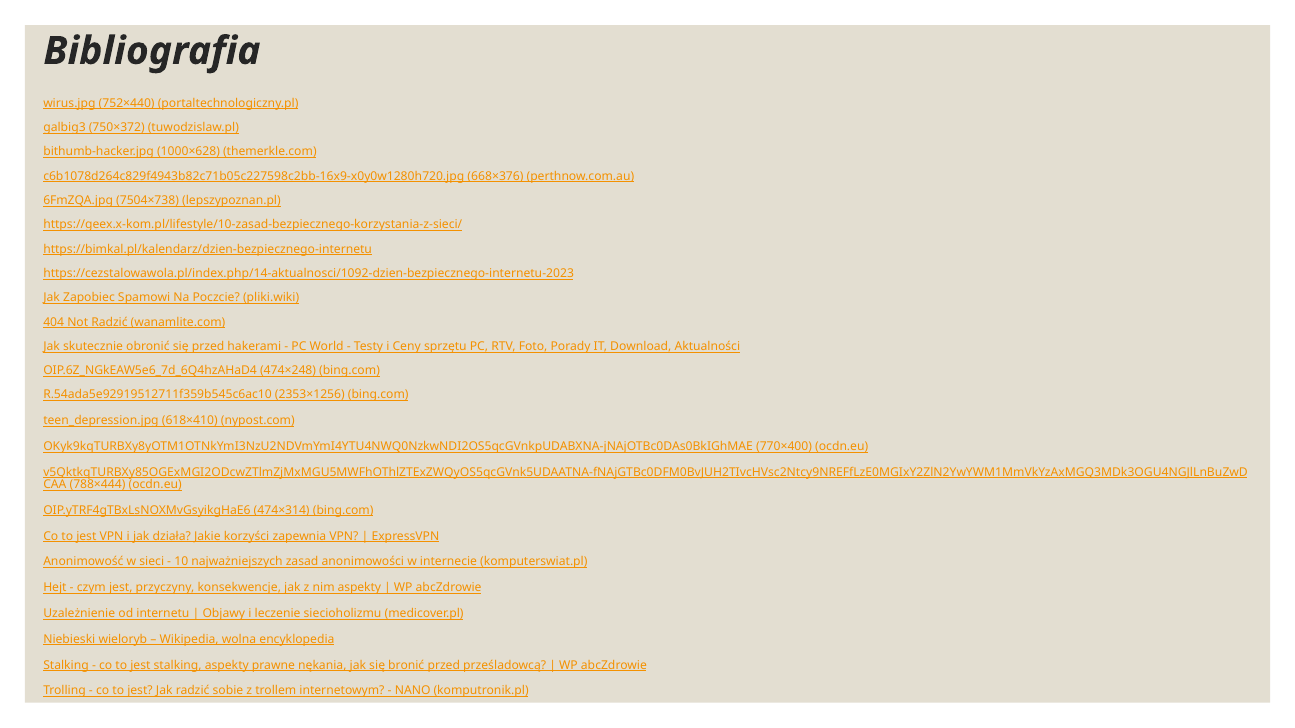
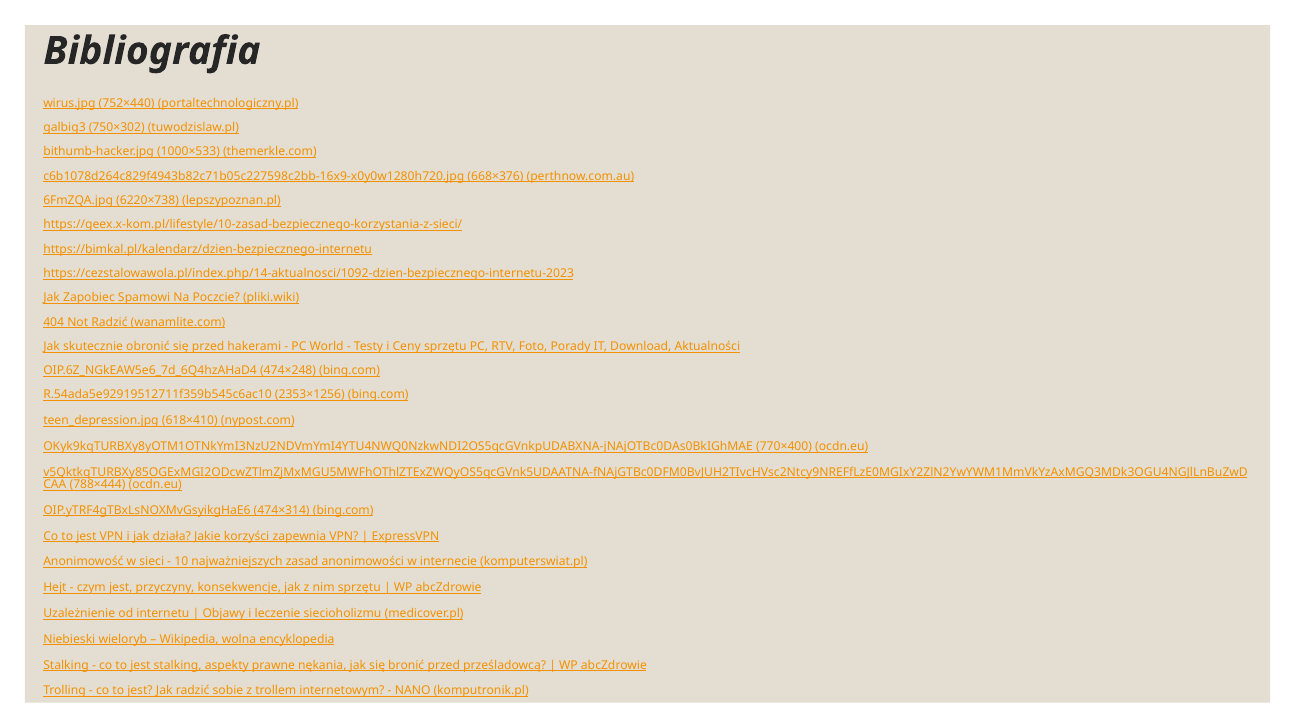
750×372: 750×372 -> 750×302
1000×628: 1000×628 -> 1000×533
7504×738: 7504×738 -> 6220×738
nim aspekty: aspekty -> sprzętu
